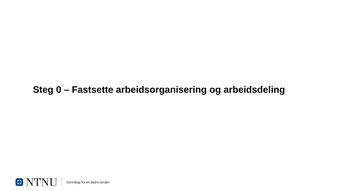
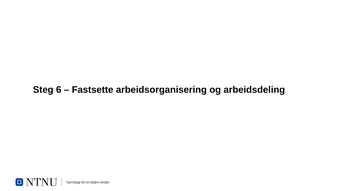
0: 0 -> 6
